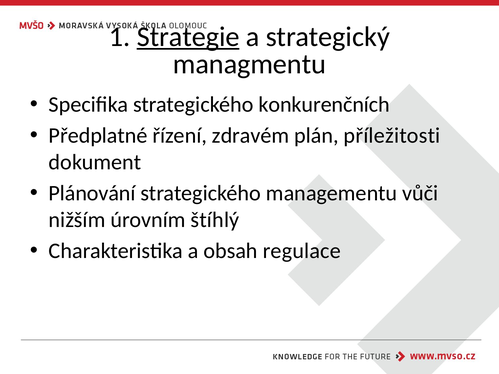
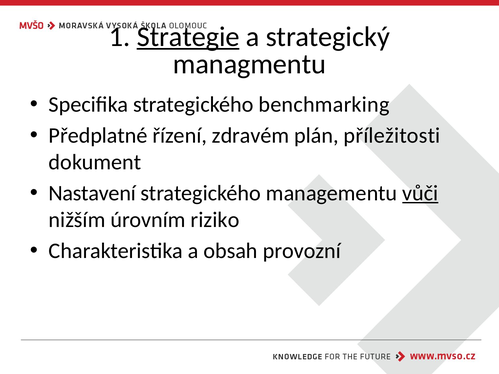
konkurenčních: konkurenčních -> benchmarking
Plánování: Plánování -> Nastavení
vůči underline: none -> present
štíhlý: štíhlý -> riziko
regulace: regulace -> provozní
